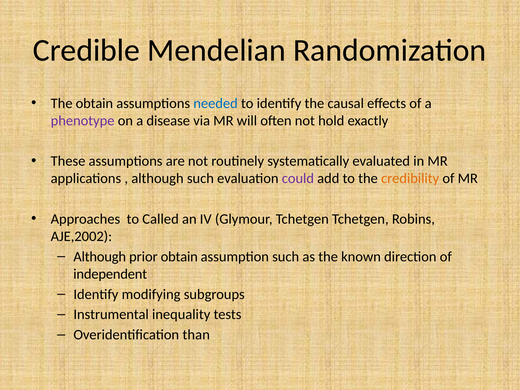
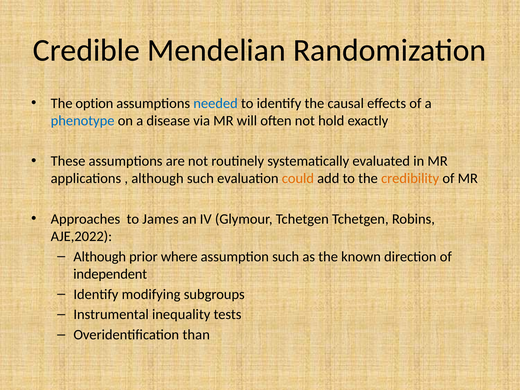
The obtain: obtain -> option
phenotype colour: purple -> blue
could colour: purple -> orange
Called: Called -> James
AJE,2002: AJE,2002 -> AJE,2022
prior obtain: obtain -> where
